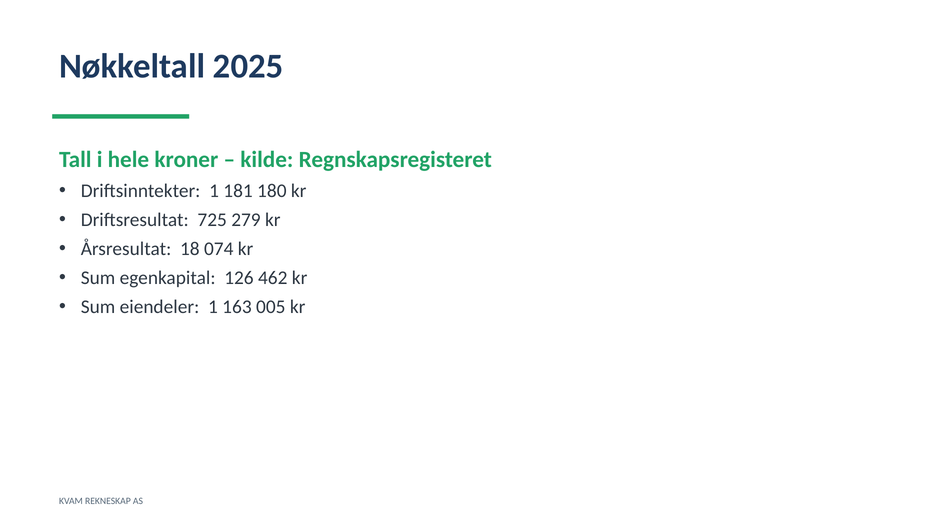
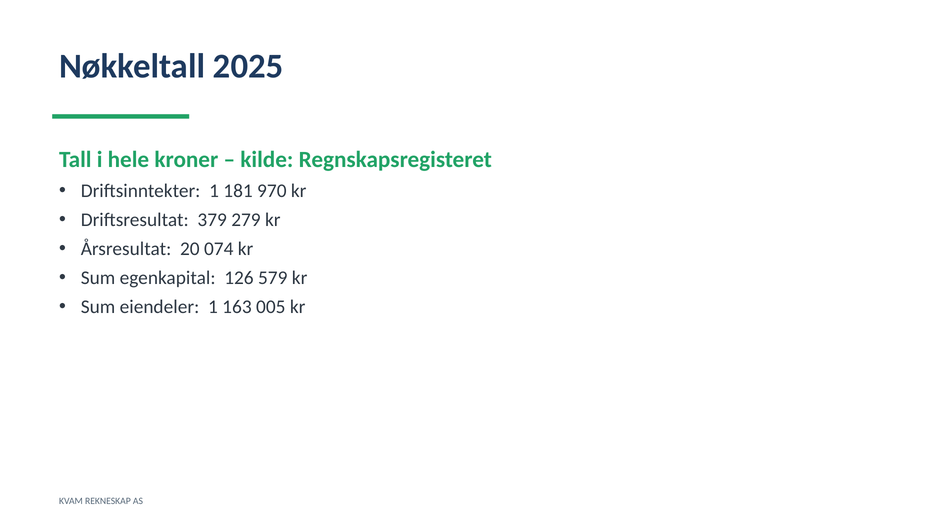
180: 180 -> 970
725: 725 -> 379
18: 18 -> 20
462: 462 -> 579
